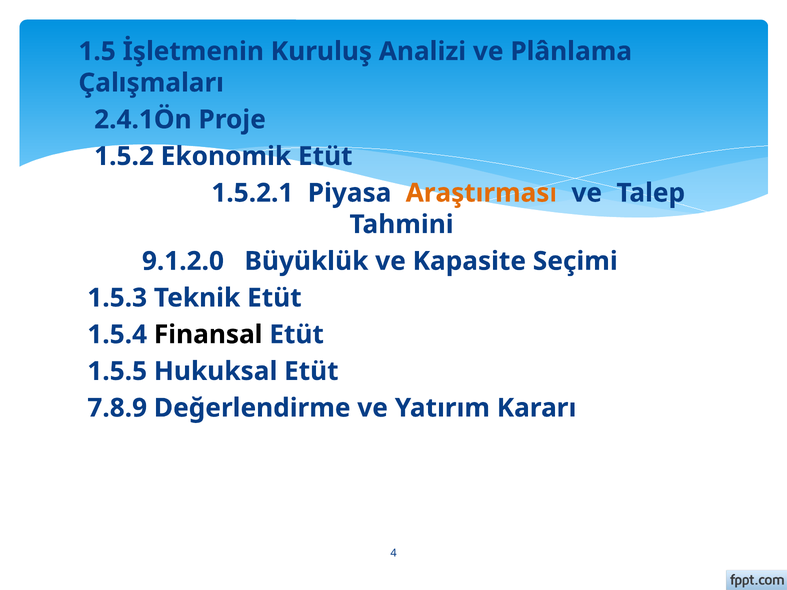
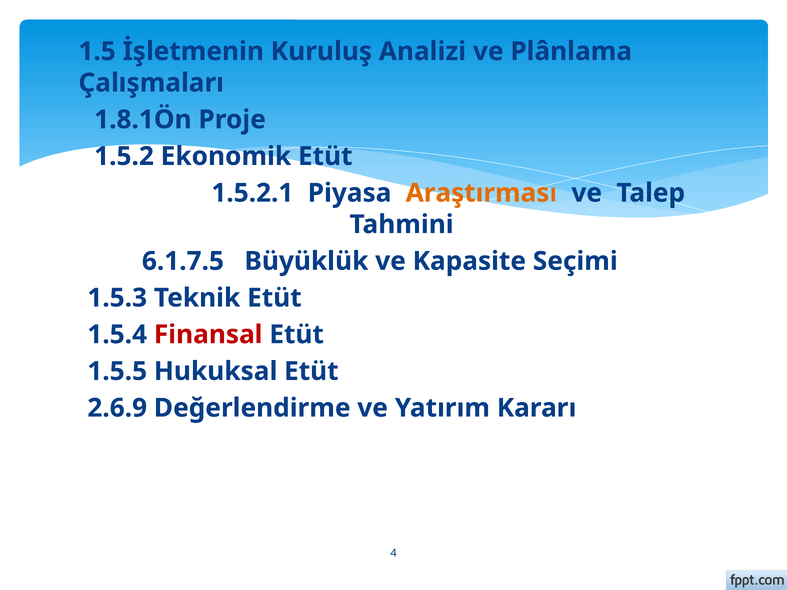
2.4.1Ön: 2.4.1Ön -> 1.8.1Ön
9.1.2.0: 9.1.2.0 -> 6.1.7.5
Finansal colour: black -> red
7.8.9: 7.8.9 -> 2.6.9
